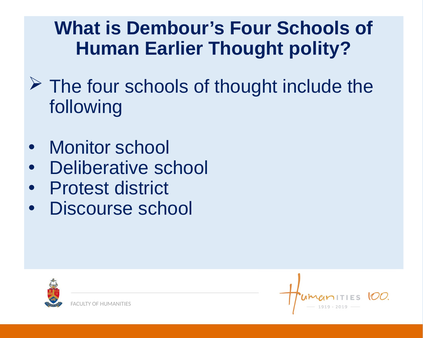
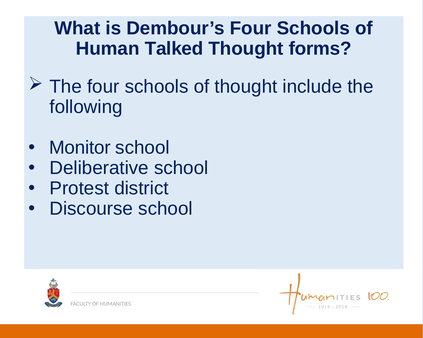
Earlier: Earlier -> Talked
polity: polity -> forms
